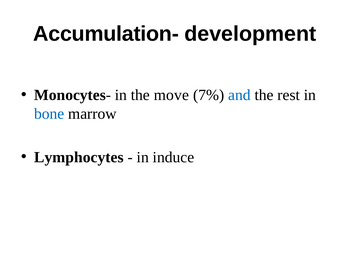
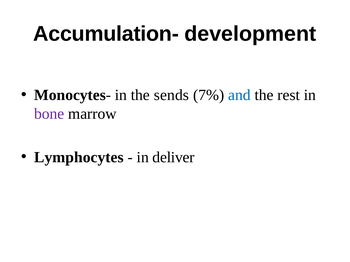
move: move -> sends
bone colour: blue -> purple
induce: induce -> deliver
